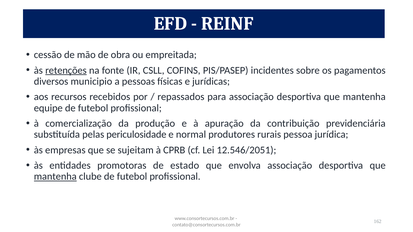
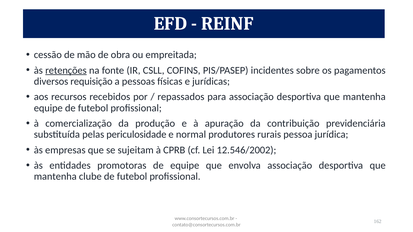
municipio: municipio -> requisição
12.546/2051: 12.546/2051 -> 12.546/2002
de estado: estado -> equipe
mantenha at (55, 177) underline: present -> none
